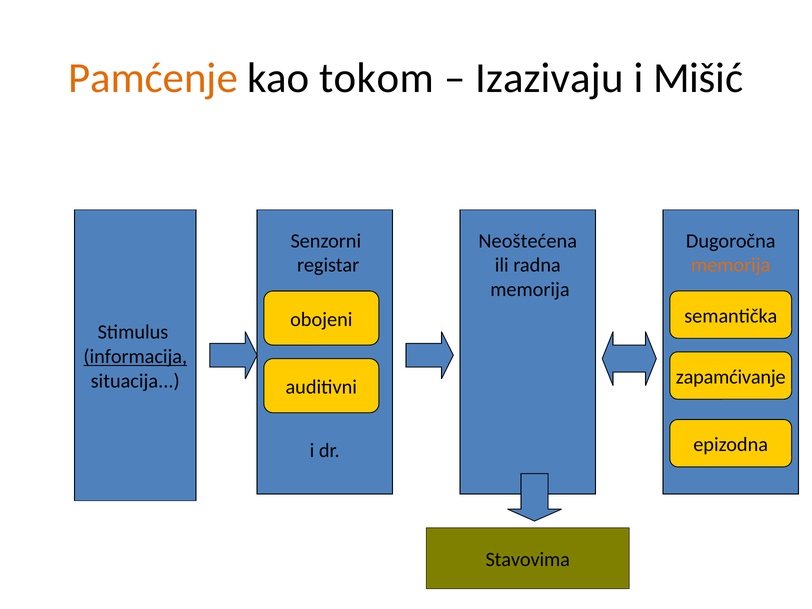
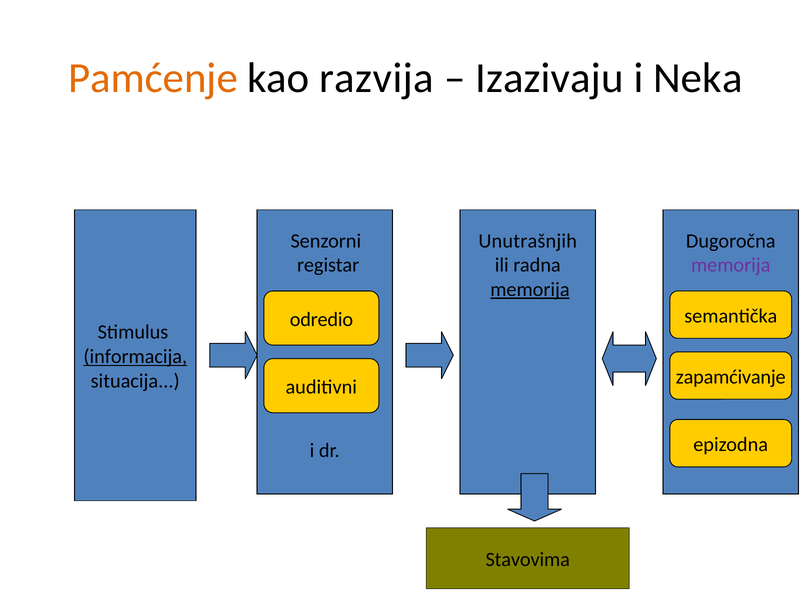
tokom: tokom -> razvija
Mišić: Mišić -> Neka
Neoštećena: Neoštećena -> Unutrašnjih
memorija at (731, 265) colour: orange -> purple
memorija at (530, 290) underline: none -> present
obojeni: obojeni -> odredio
